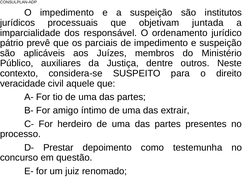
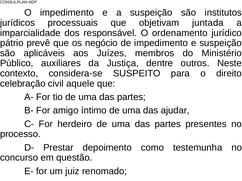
parciais: parciais -> negócio
veracidade: veracidade -> celebração
extrair: extrair -> ajudar
